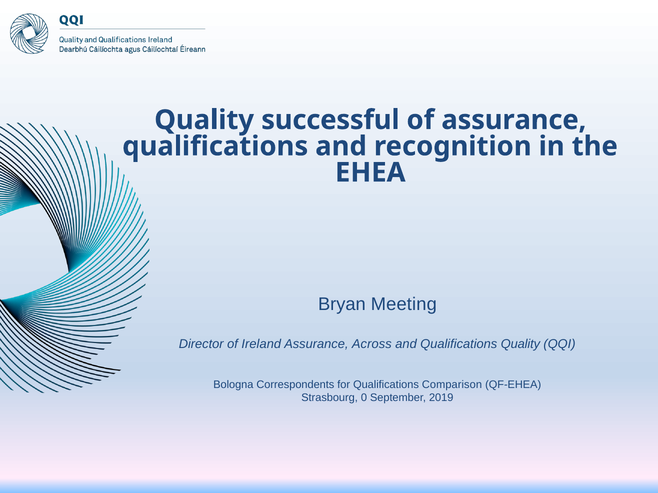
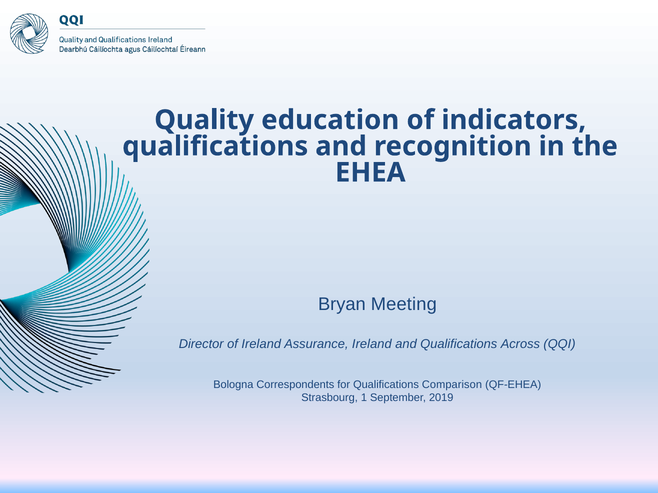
successful: successful -> education
of assurance: assurance -> indicators
Assurance Across: Across -> Ireland
Qualifications Quality: Quality -> Across
0: 0 -> 1
